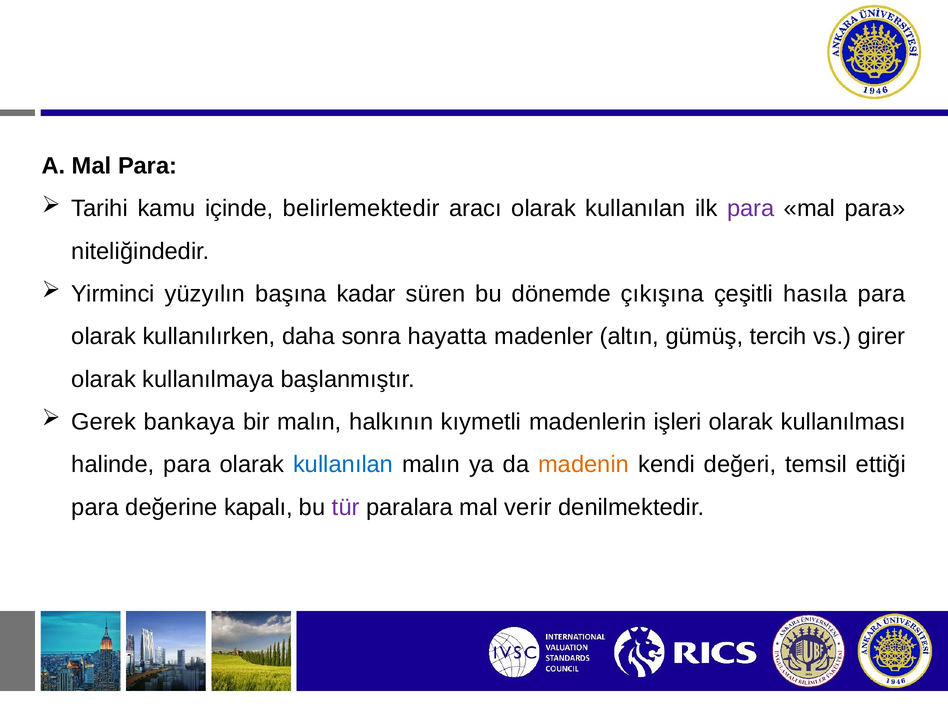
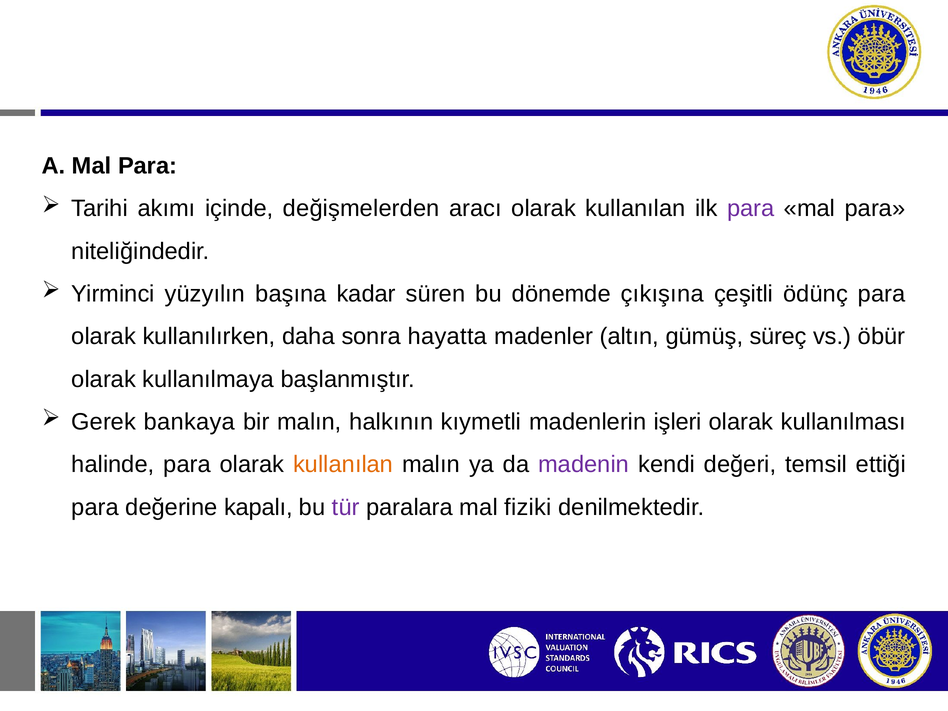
kamu: kamu -> akımı
belirlemektedir: belirlemektedir -> değişmelerden
hasıla: hasıla -> ödünç
tercih: tercih -> süreç
girer: girer -> öbür
kullanılan at (343, 465) colour: blue -> orange
madenin colour: orange -> purple
verir: verir -> fiziki
